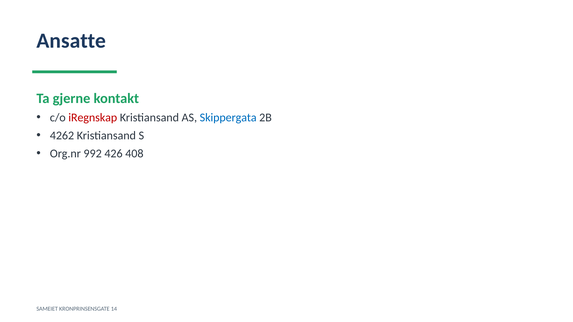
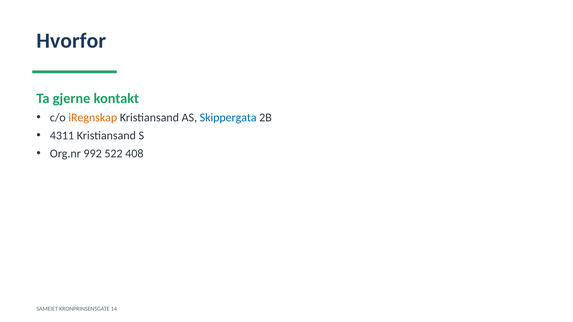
Ansatte: Ansatte -> Hvorfor
iRegnskap colour: red -> orange
4262: 4262 -> 4311
426: 426 -> 522
